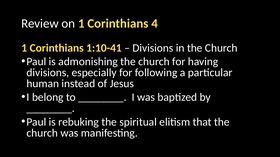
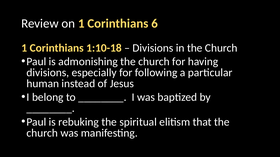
4: 4 -> 6
1:10-41: 1:10-41 -> 1:10-18
